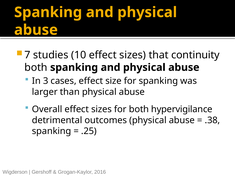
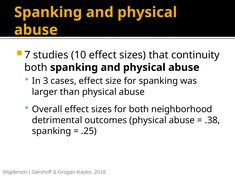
hypervigilance: hypervigilance -> neighborhood
